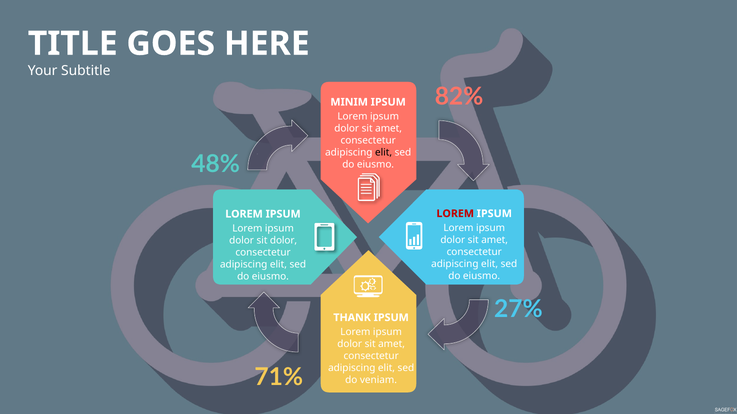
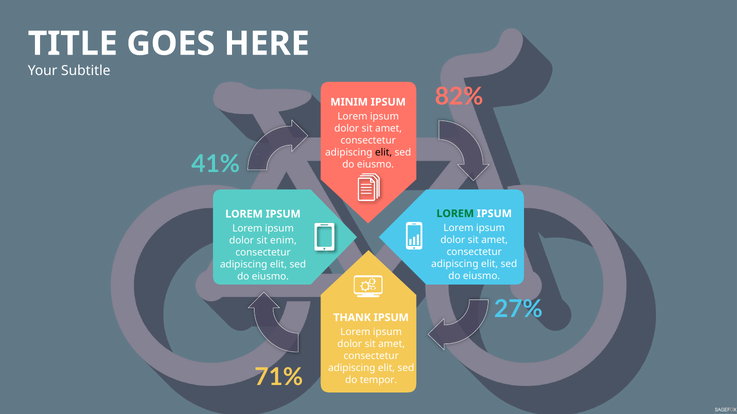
48%: 48% -> 41%
LOREM at (455, 214) colour: red -> green
sit dolor: dolor -> enim
veniam: veniam -> tempor
